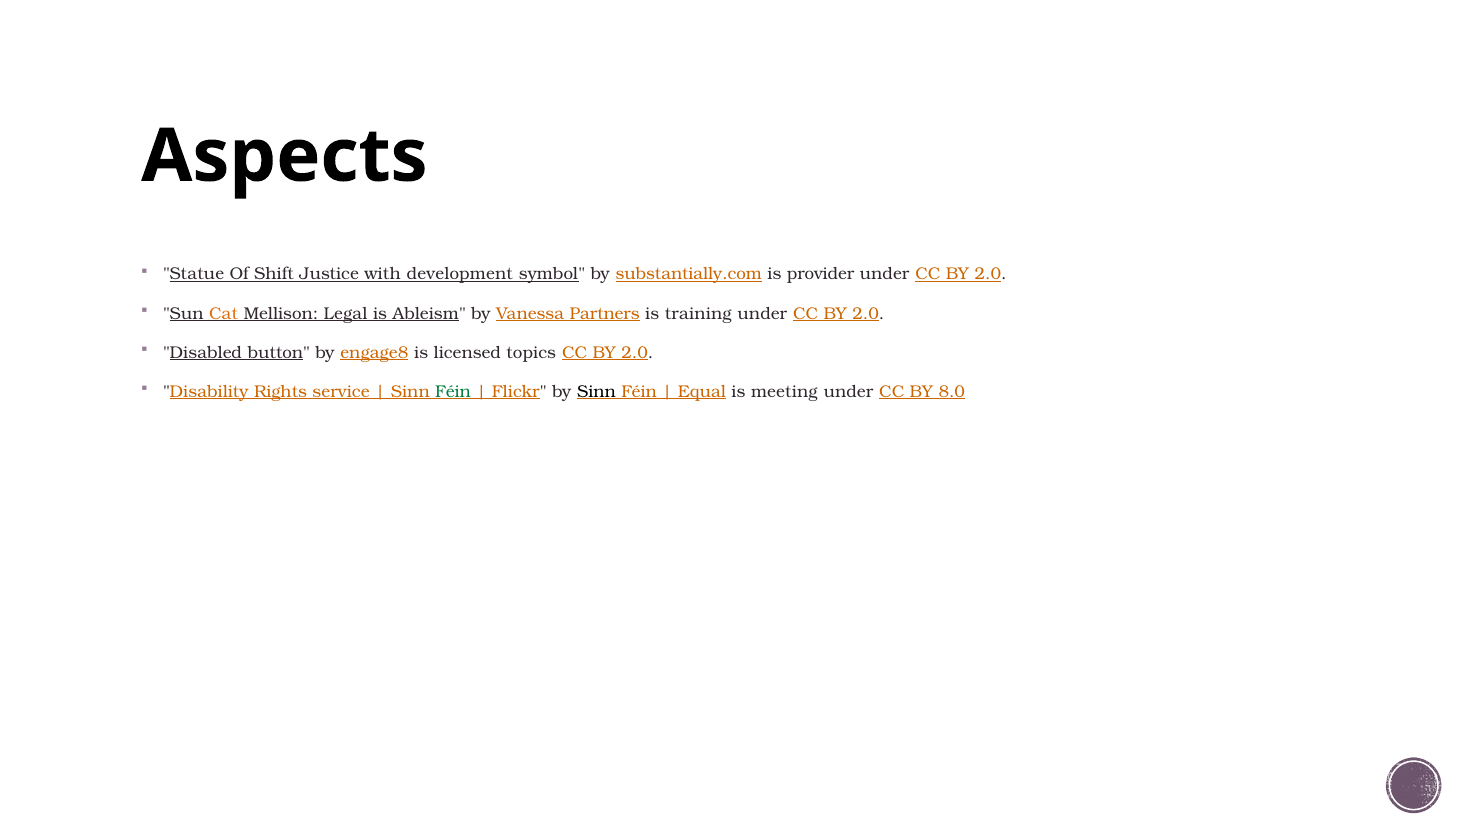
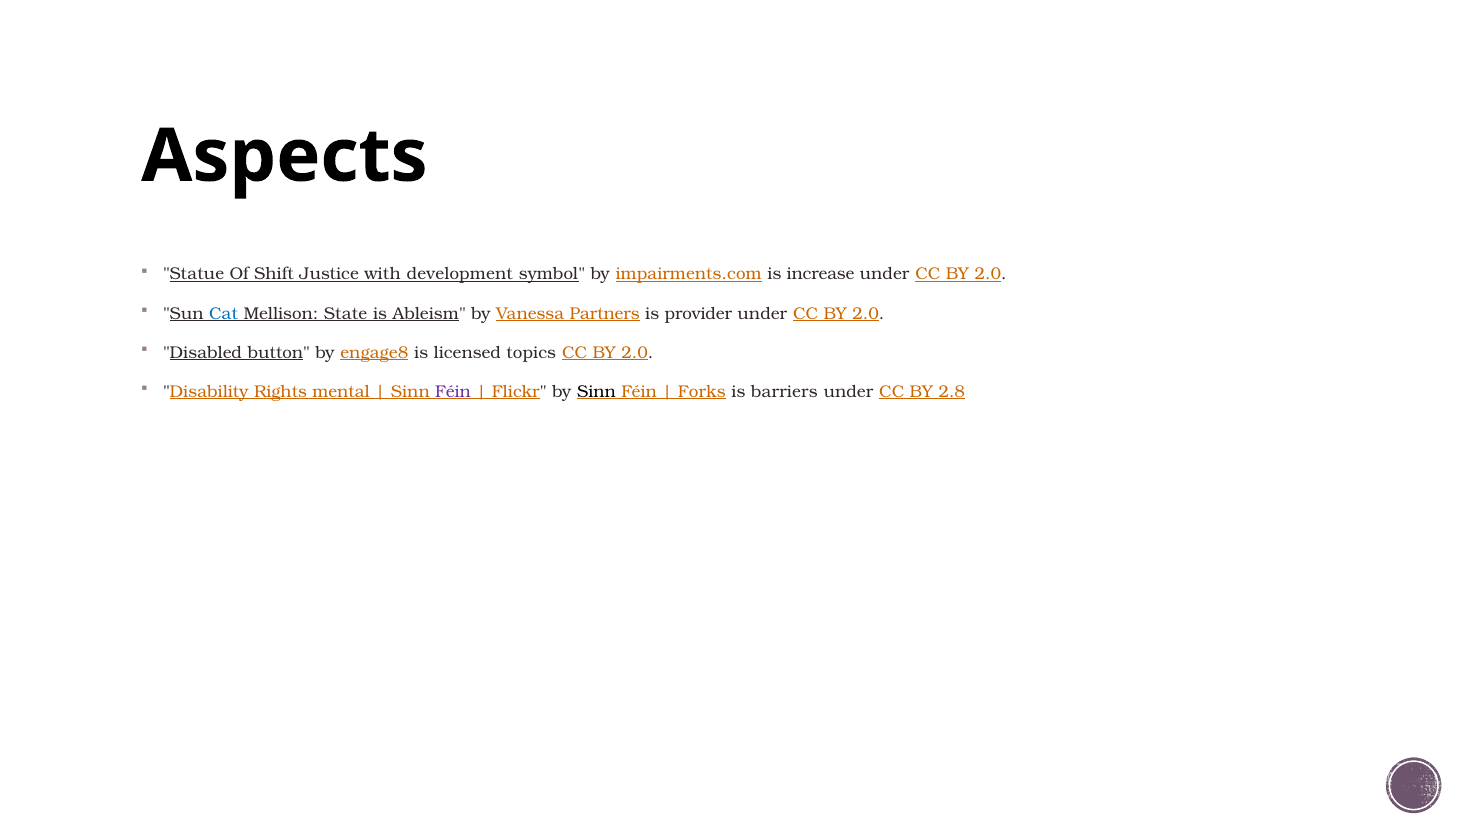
substantially.com: substantially.com -> impairments.com
provider: provider -> increase
Cat colour: orange -> blue
Legal: Legal -> State
training: training -> provider
service: service -> mental
Féin at (453, 391) colour: green -> purple
Equal: Equal -> Forks
meeting: meeting -> barriers
8.0: 8.0 -> 2.8
